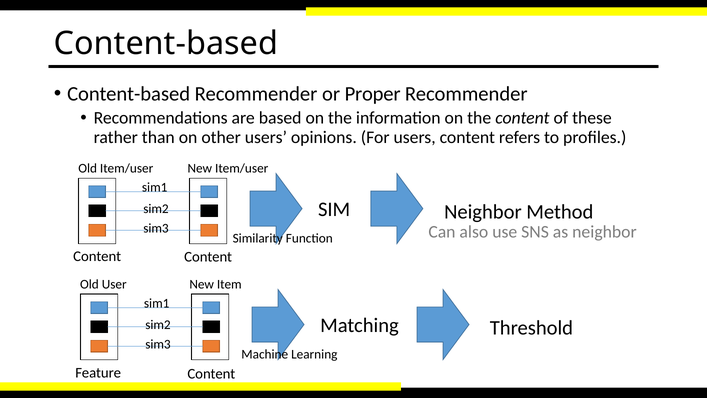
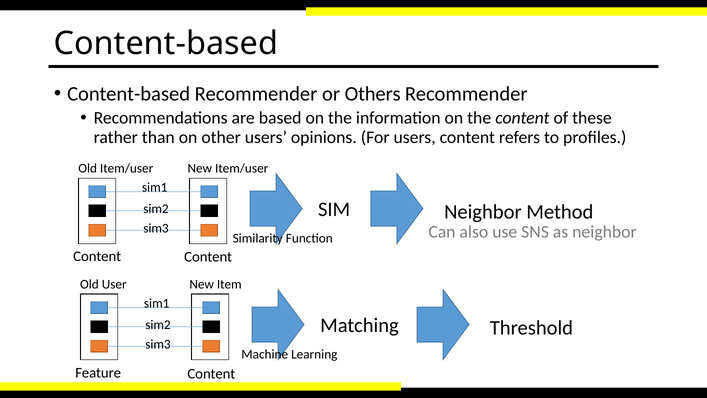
Proper: Proper -> Others
